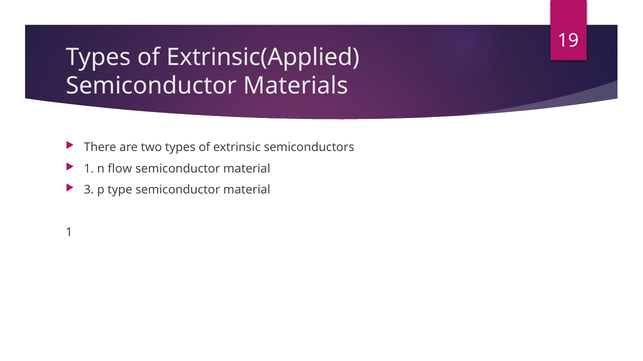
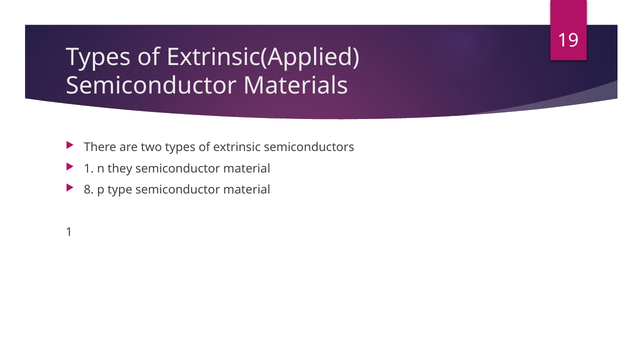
flow: flow -> they
3: 3 -> 8
